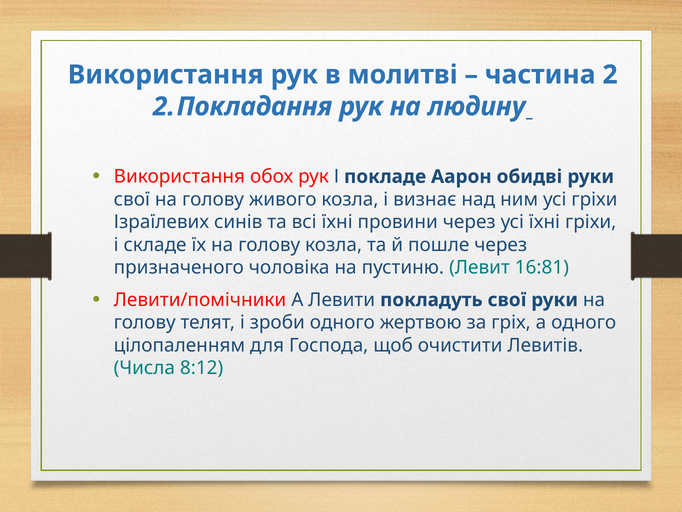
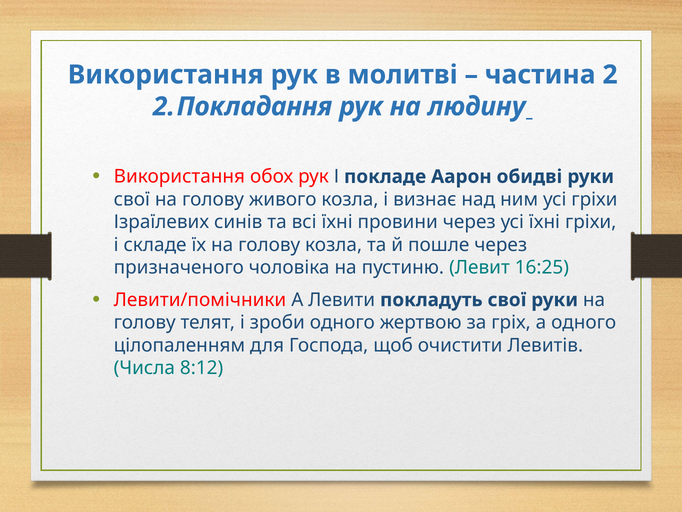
16:81: 16:81 -> 16:25
